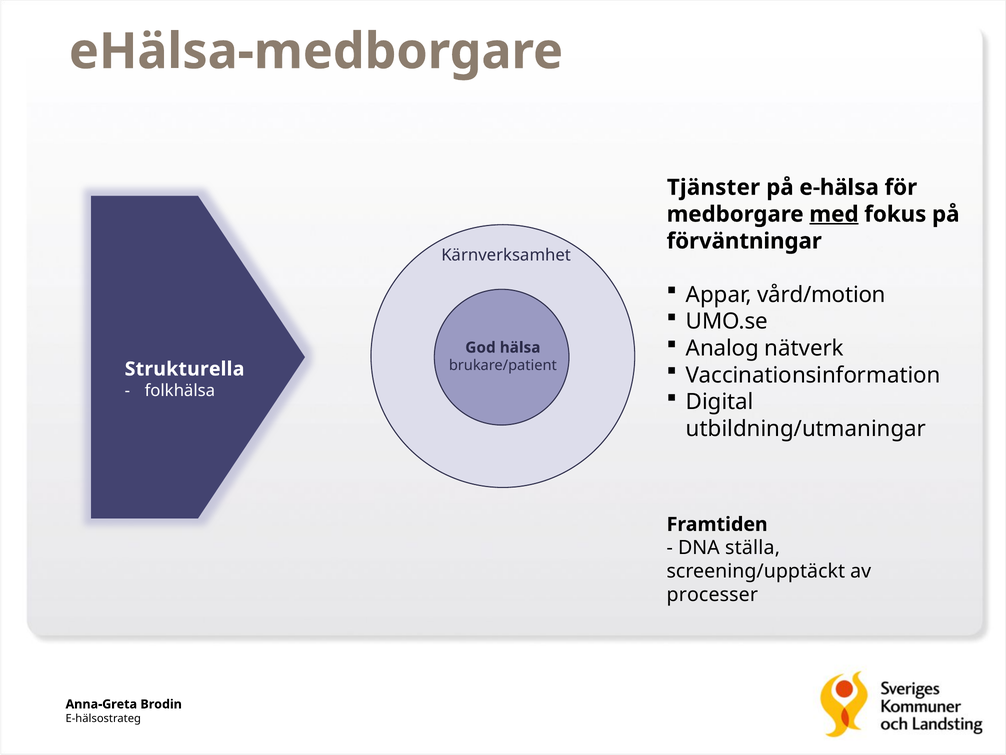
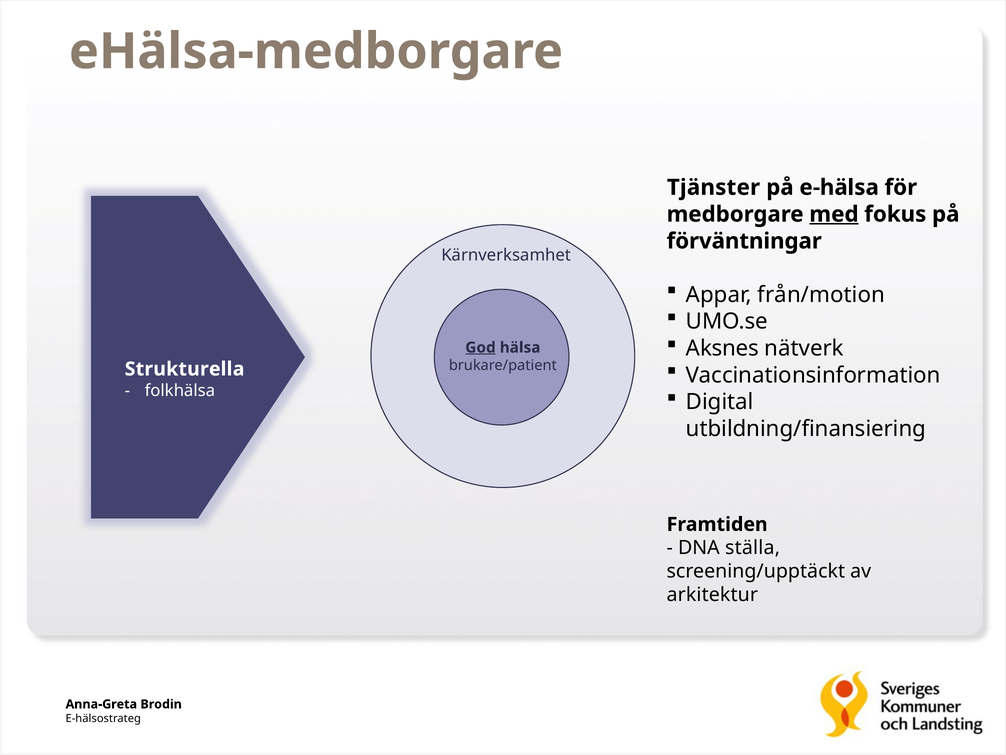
vård/motion: vård/motion -> från/motion
Analog: Analog -> Aksnes
God underline: none -> present
utbildning/utmaningar: utbildning/utmaningar -> utbildning/finansiering
processer: processer -> arkitektur
